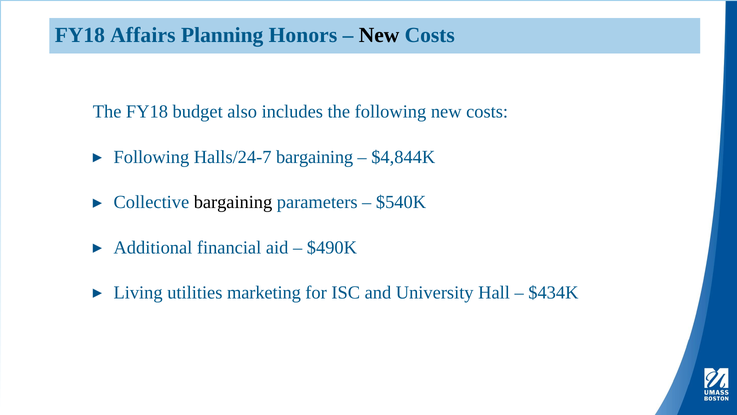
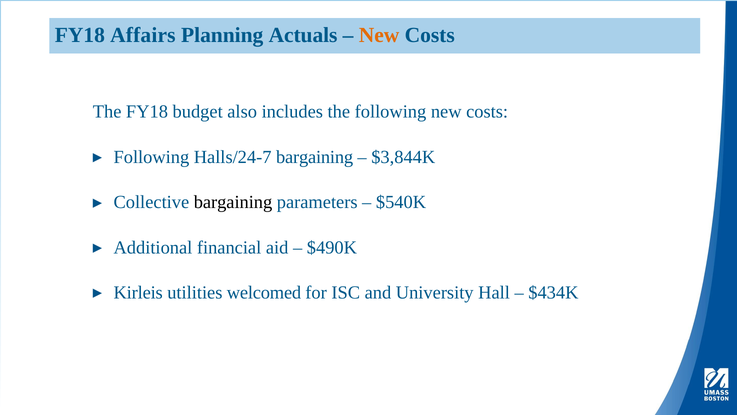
Honors: Honors -> Actuals
New at (379, 35) colour: black -> orange
$4,844K: $4,844K -> $3,844K
Living: Living -> Kirleis
marketing: marketing -> welcomed
